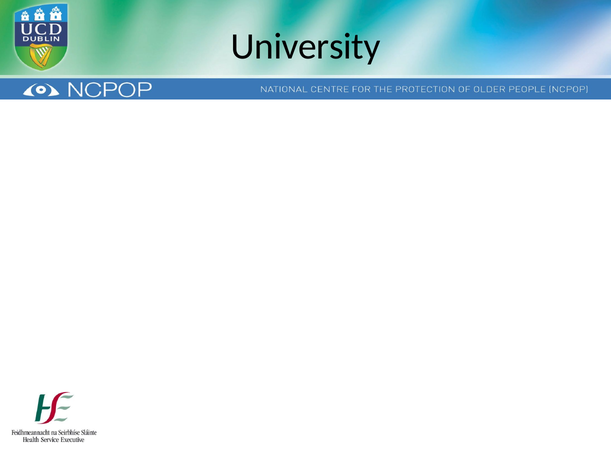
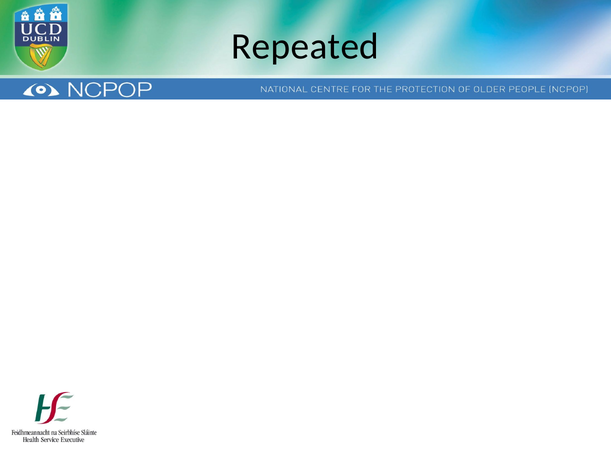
University: University -> Repeated
